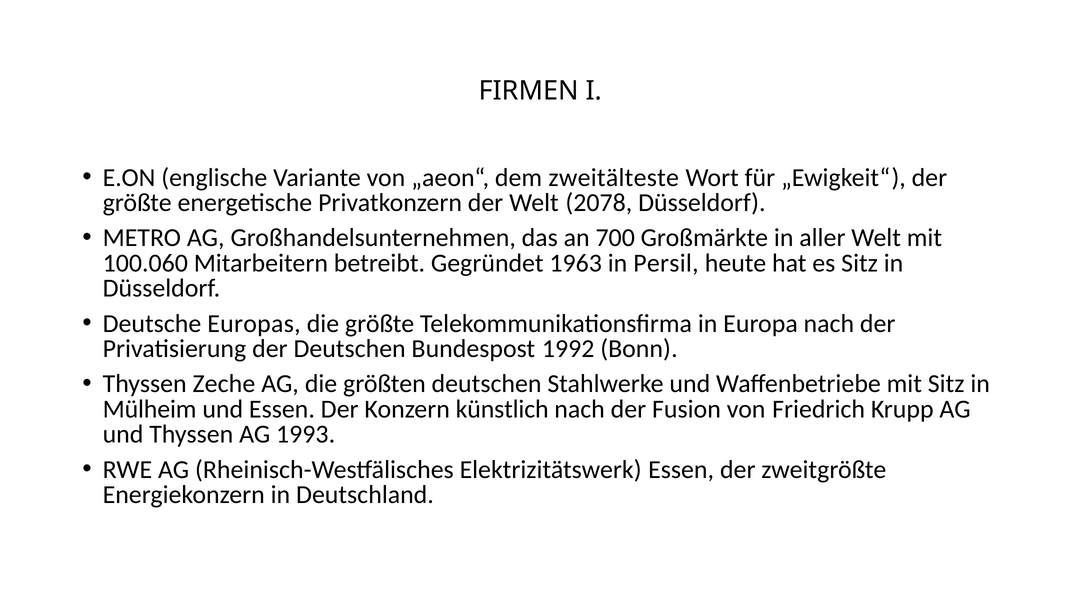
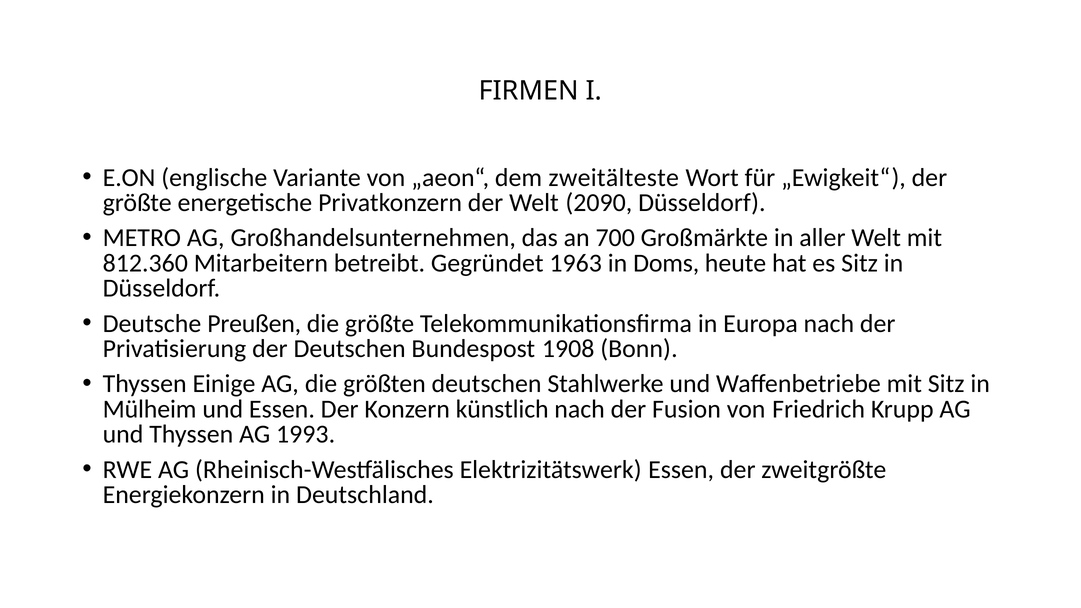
2078: 2078 -> 2090
100.060: 100.060 -> 812.360
Persil: Persil -> Doms
Europas: Europas -> Preußen
1992: 1992 -> 1908
Zeche: Zeche -> Einige
